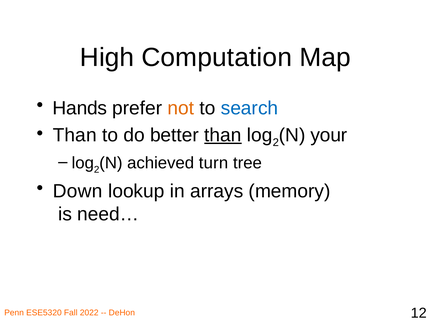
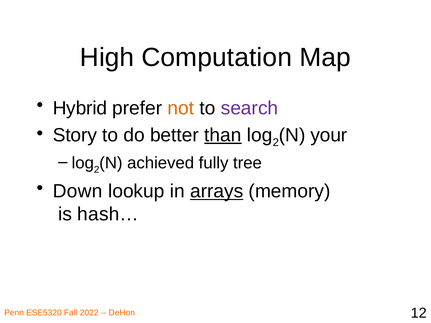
Hands: Hands -> Hybrid
search colour: blue -> purple
Than at (75, 135): Than -> Story
turn: turn -> fully
arrays underline: none -> present
need…: need… -> hash…
